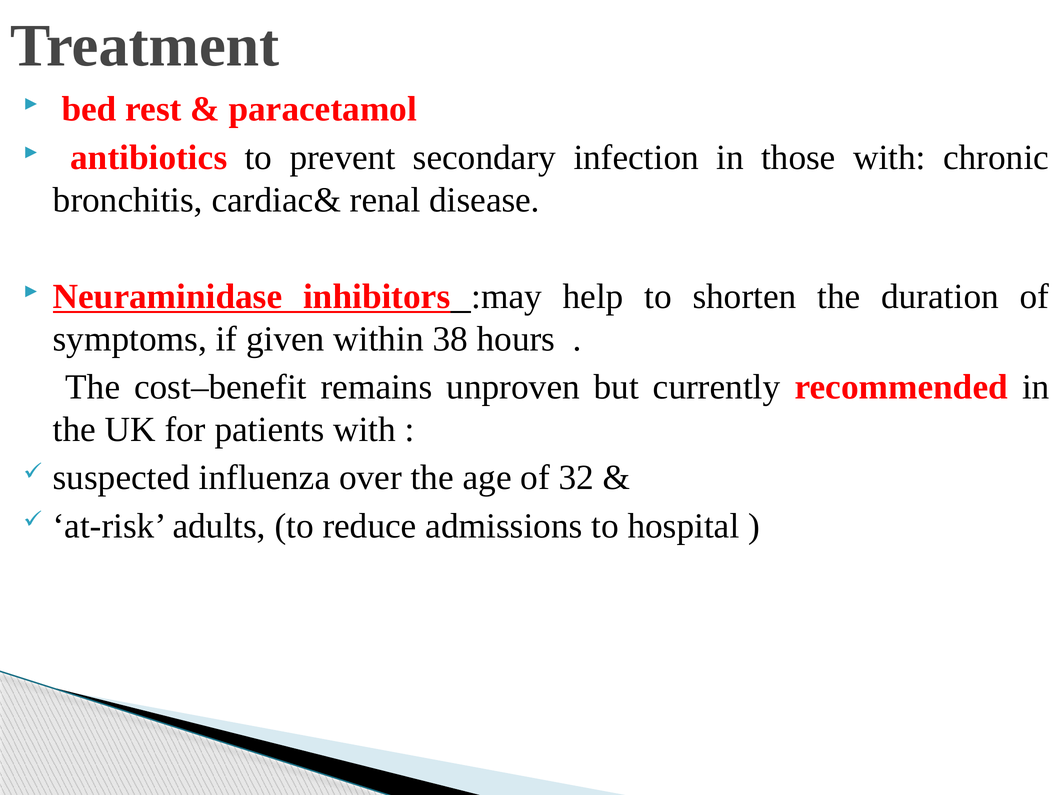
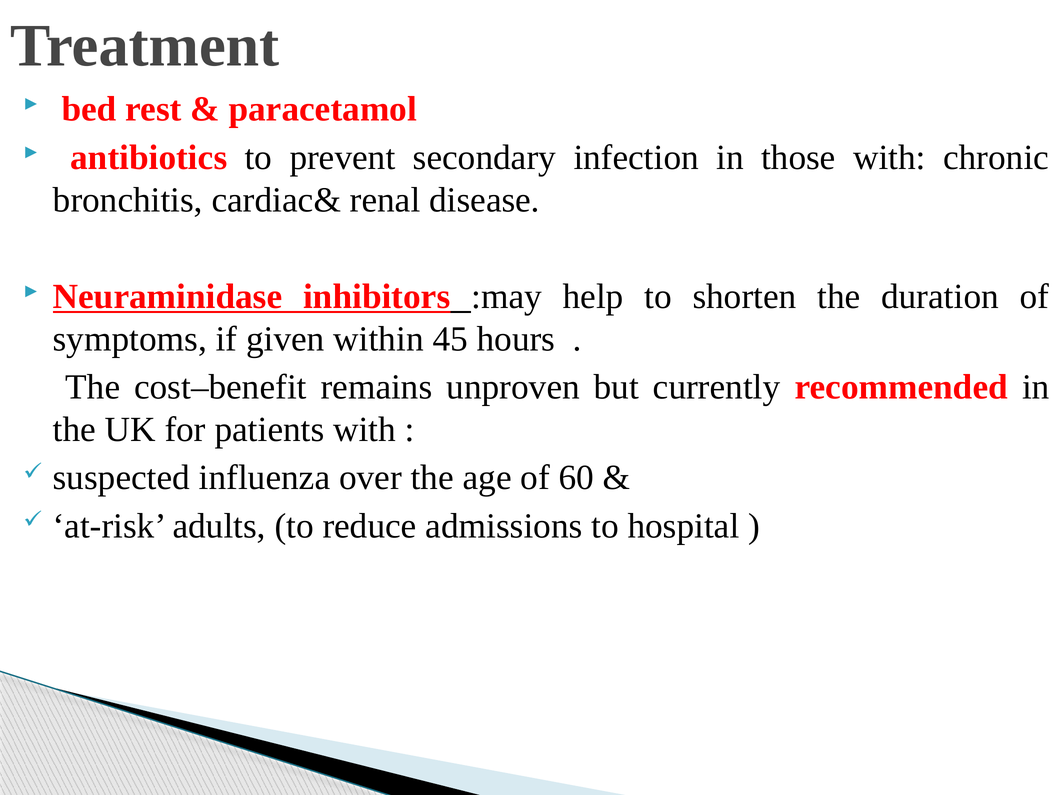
38: 38 -> 45
32: 32 -> 60
